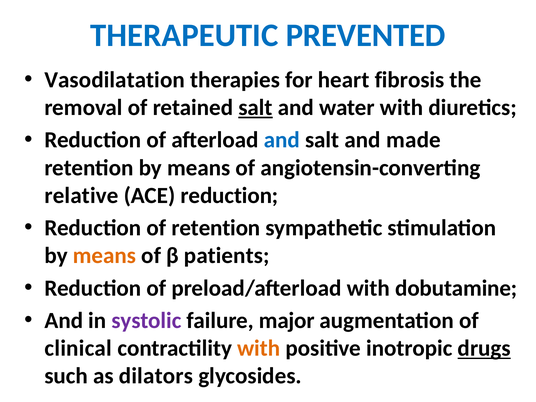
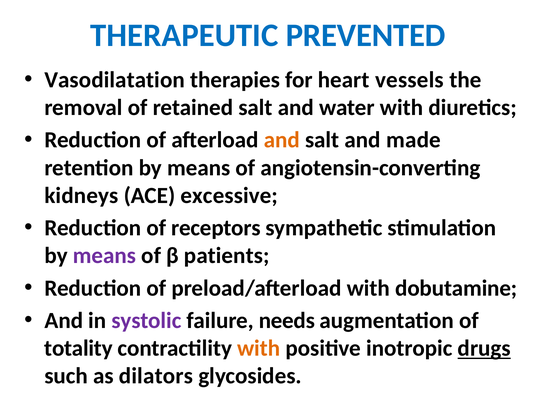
fibrosis: fibrosis -> vessels
salt at (256, 108) underline: present -> none
and at (282, 140) colour: blue -> orange
relative: relative -> kidneys
ACE reduction: reduction -> excessive
of retention: retention -> receptors
means at (104, 256) colour: orange -> purple
major: major -> needs
clinical: clinical -> totality
